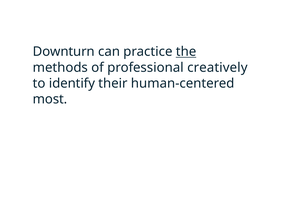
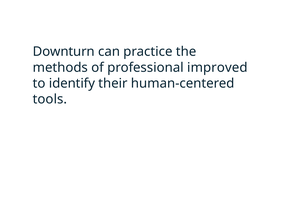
the underline: present -> none
creatively: creatively -> improved
most: most -> tools
